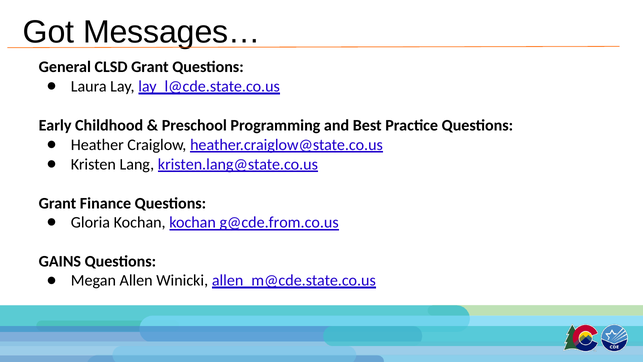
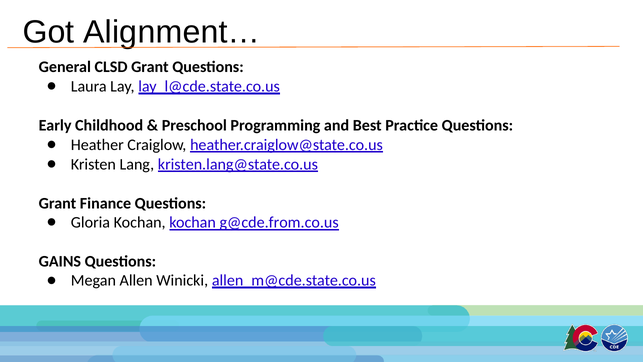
Messages…: Messages… -> Alignment…
